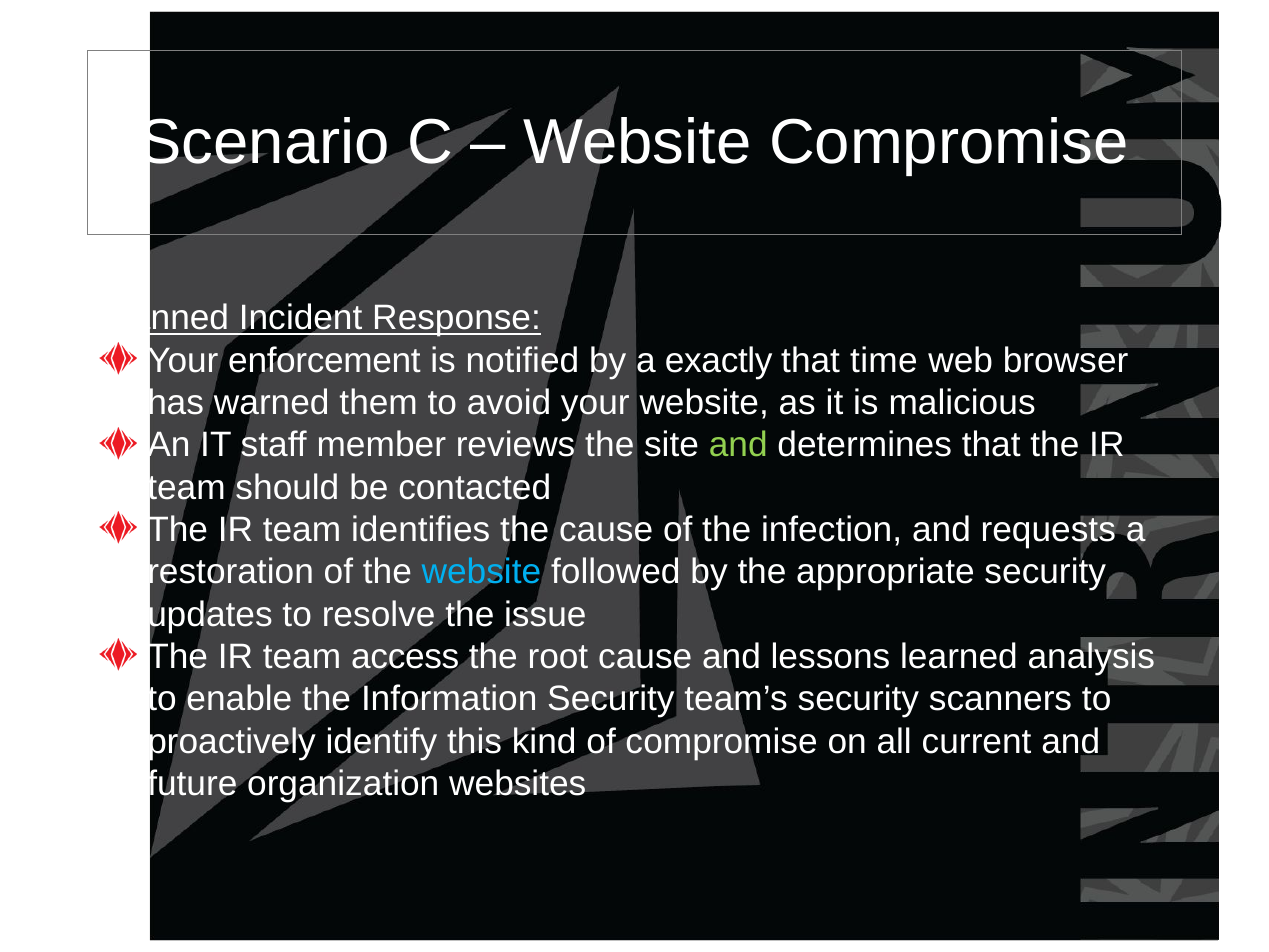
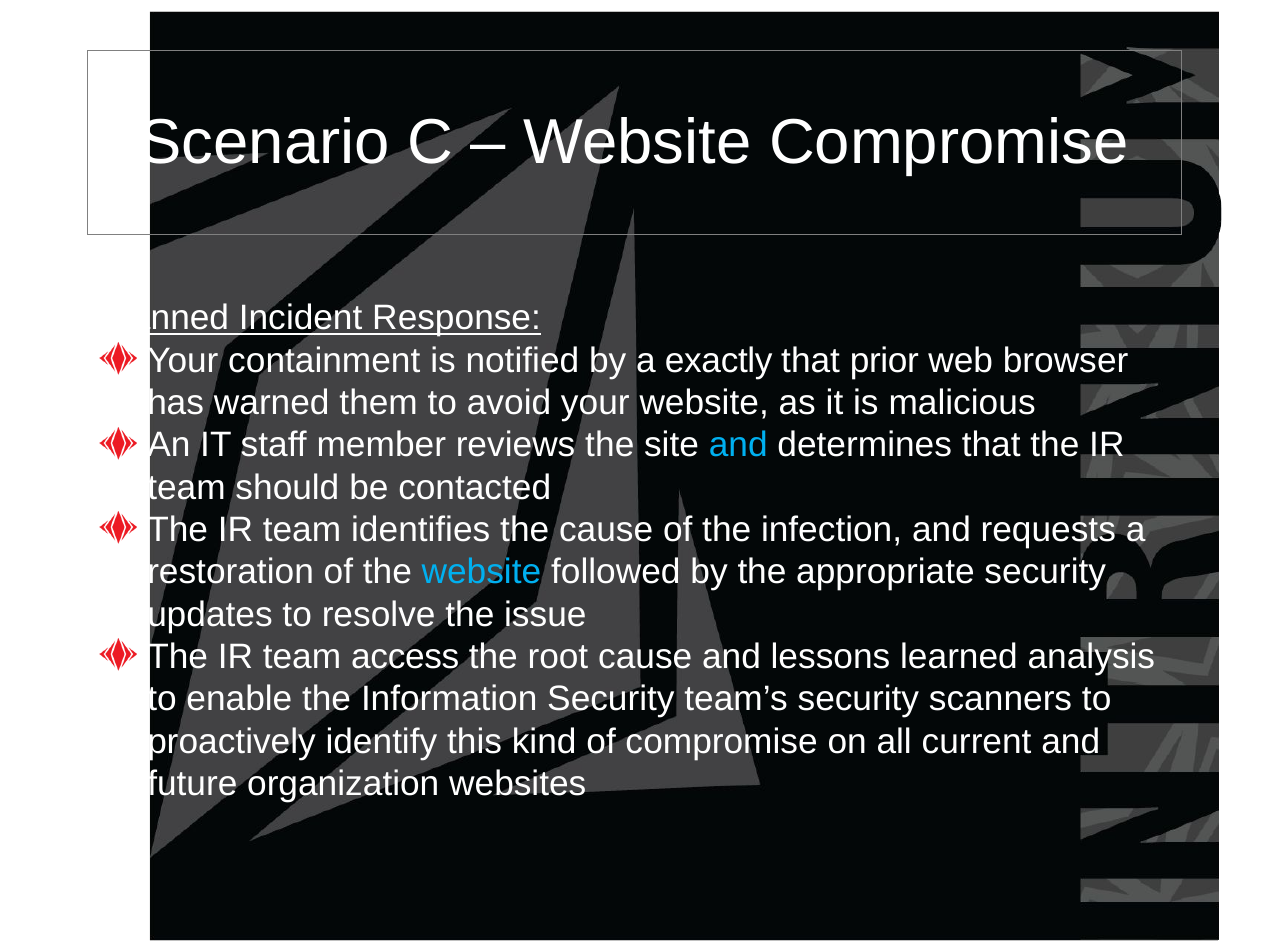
enforcement: enforcement -> containment
time: time -> prior
and at (738, 445) colour: light green -> light blue
